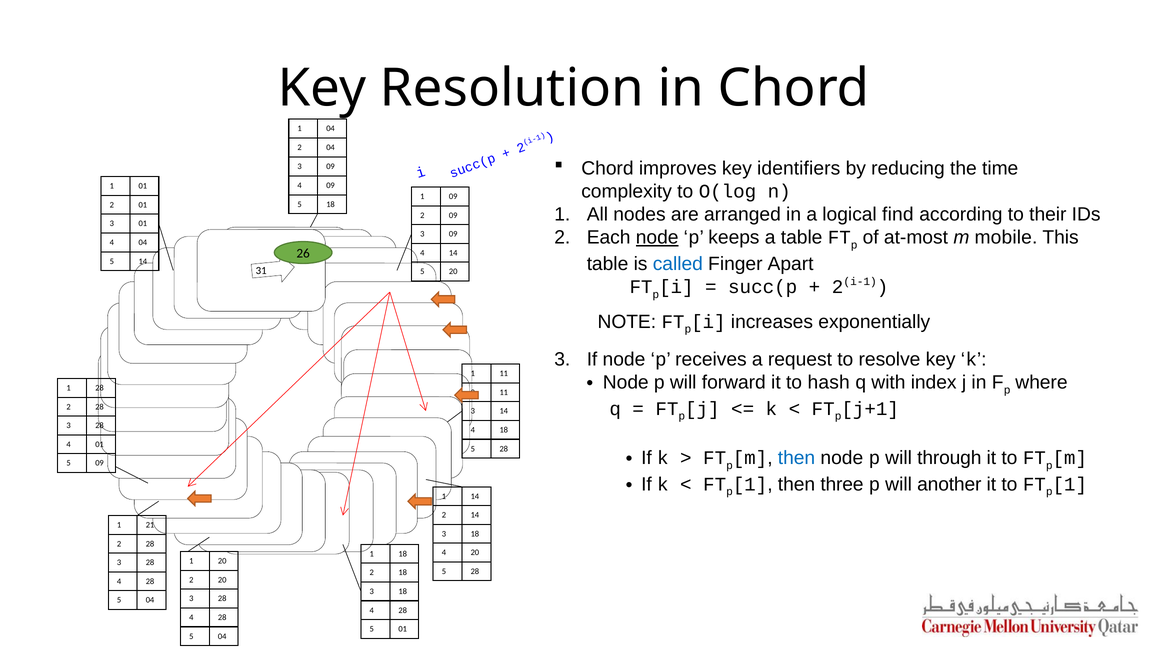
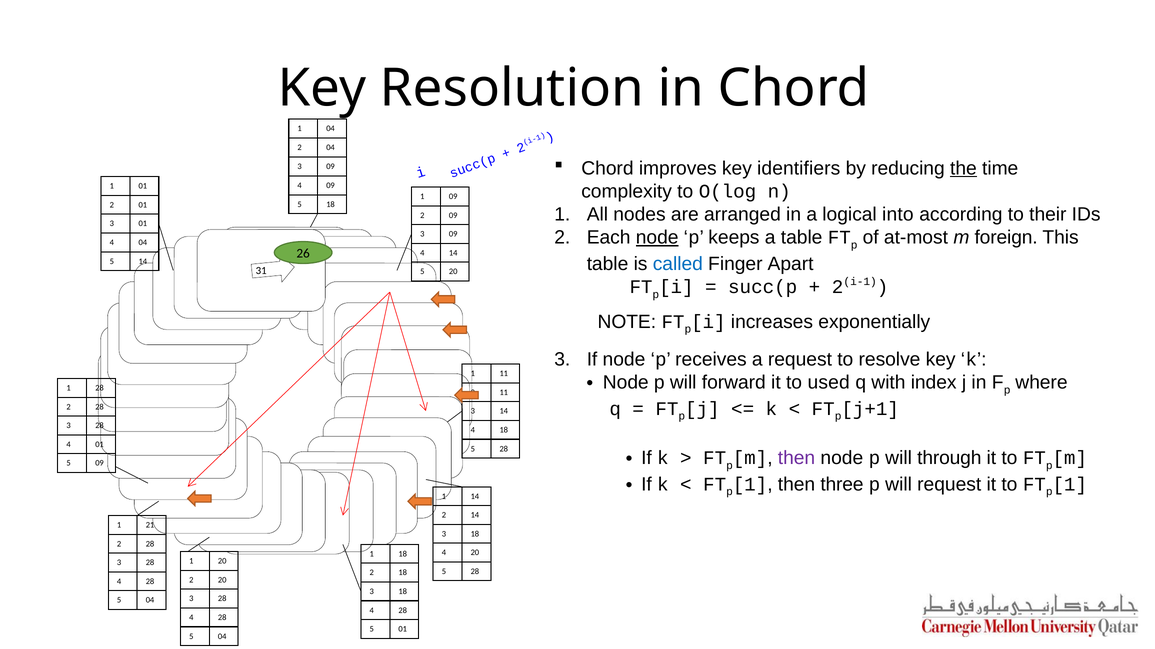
the underline: none -> present
find: find -> into
mobile: mobile -> foreign
hash: hash -> used
then at (796, 459) colour: blue -> purple
will another: another -> request
